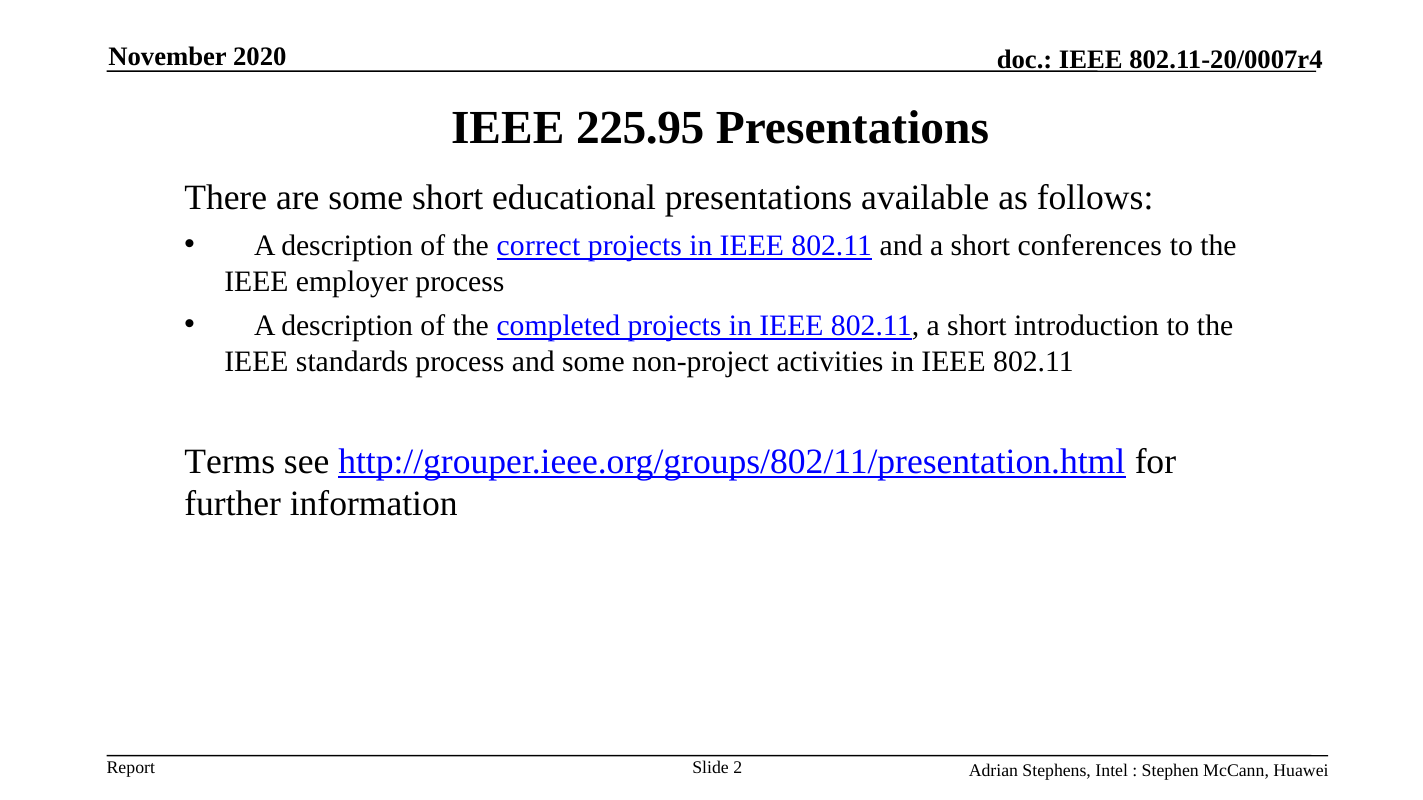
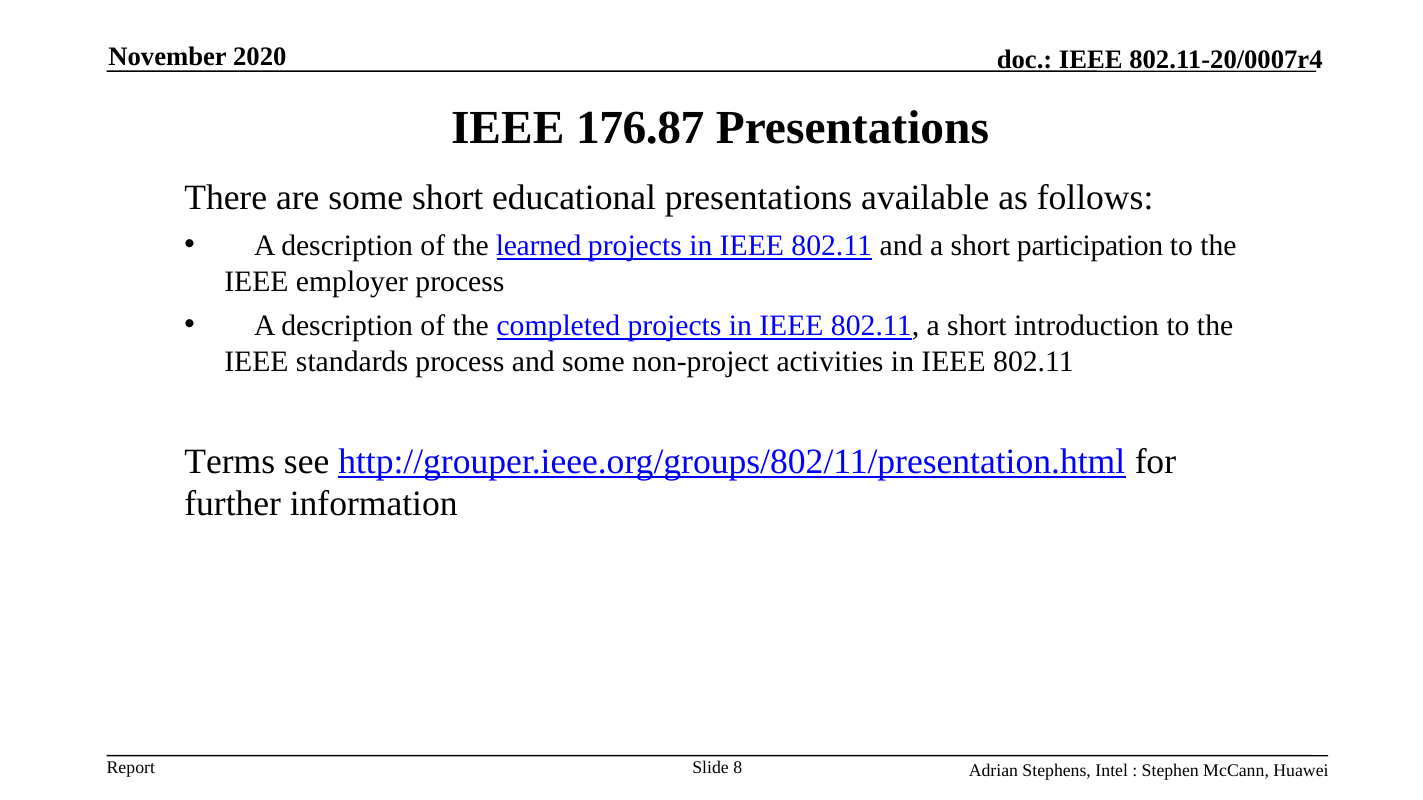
225.95: 225.95 -> 176.87
correct: correct -> learned
conferences: conferences -> participation
2: 2 -> 8
